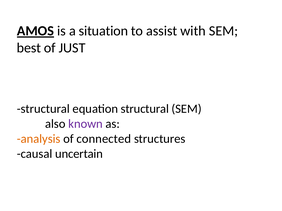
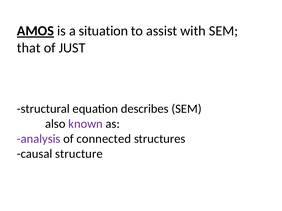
best: best -> that
equation structural: structural -> describes
analysis colour: orange -> purple
uncertain: uncertain -> structure
